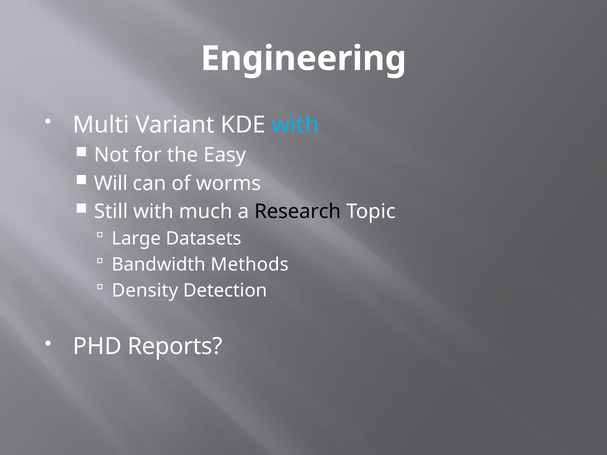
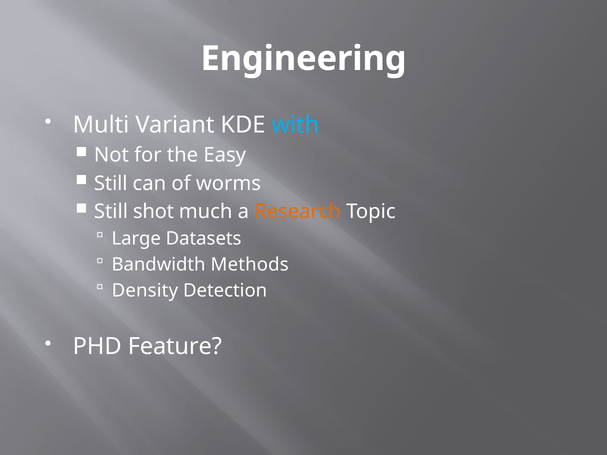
Will at (111, 183): Will -> Still
Still with: with -> shot
Research colour: black -> orange
Reports: Reports -> Feature
